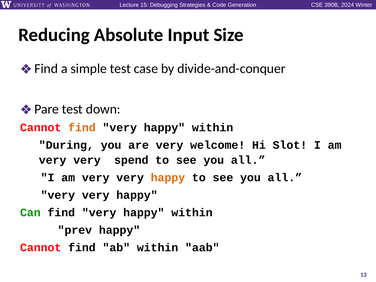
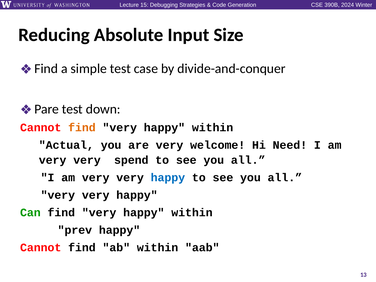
During: During -> Actual
Slot: Slot -> Need
happy at (168, 178) colour: orange -> blue
